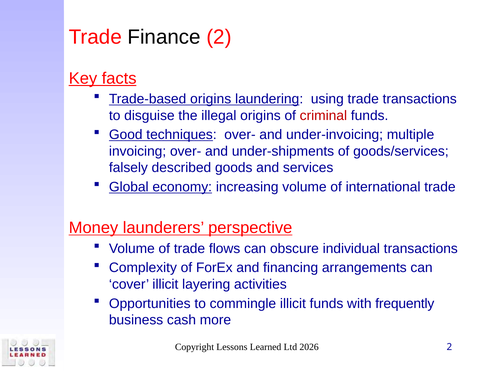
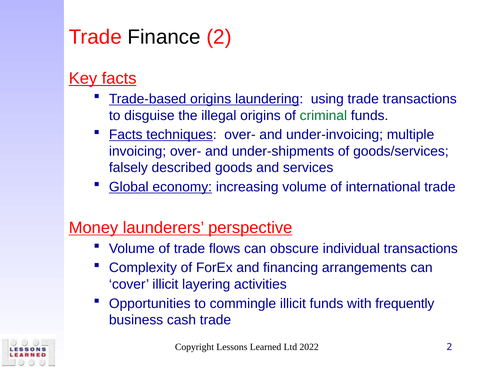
criminal colour: red -> green
Good at (126, 135): Good -> Facts
cash more: more -> trade
2026: 2026 -> 2022
